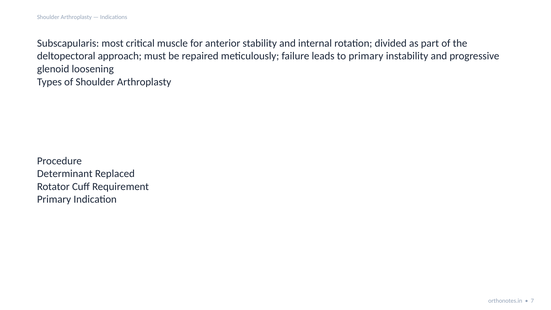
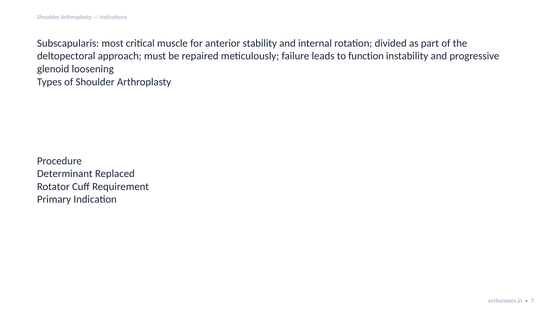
to primary: primary -> function
